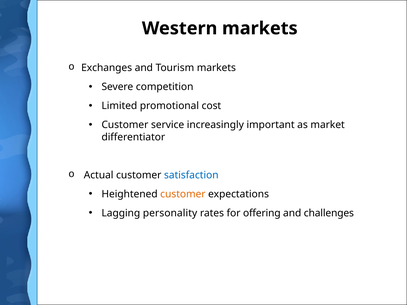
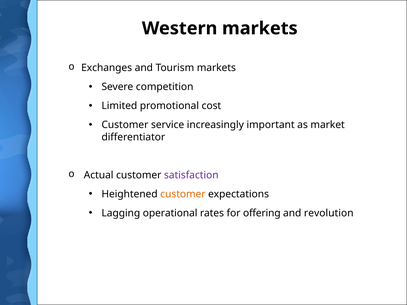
satisfaction colour: blue -> purple
personality: personality -> operational
challenges: challenges -> revolution
